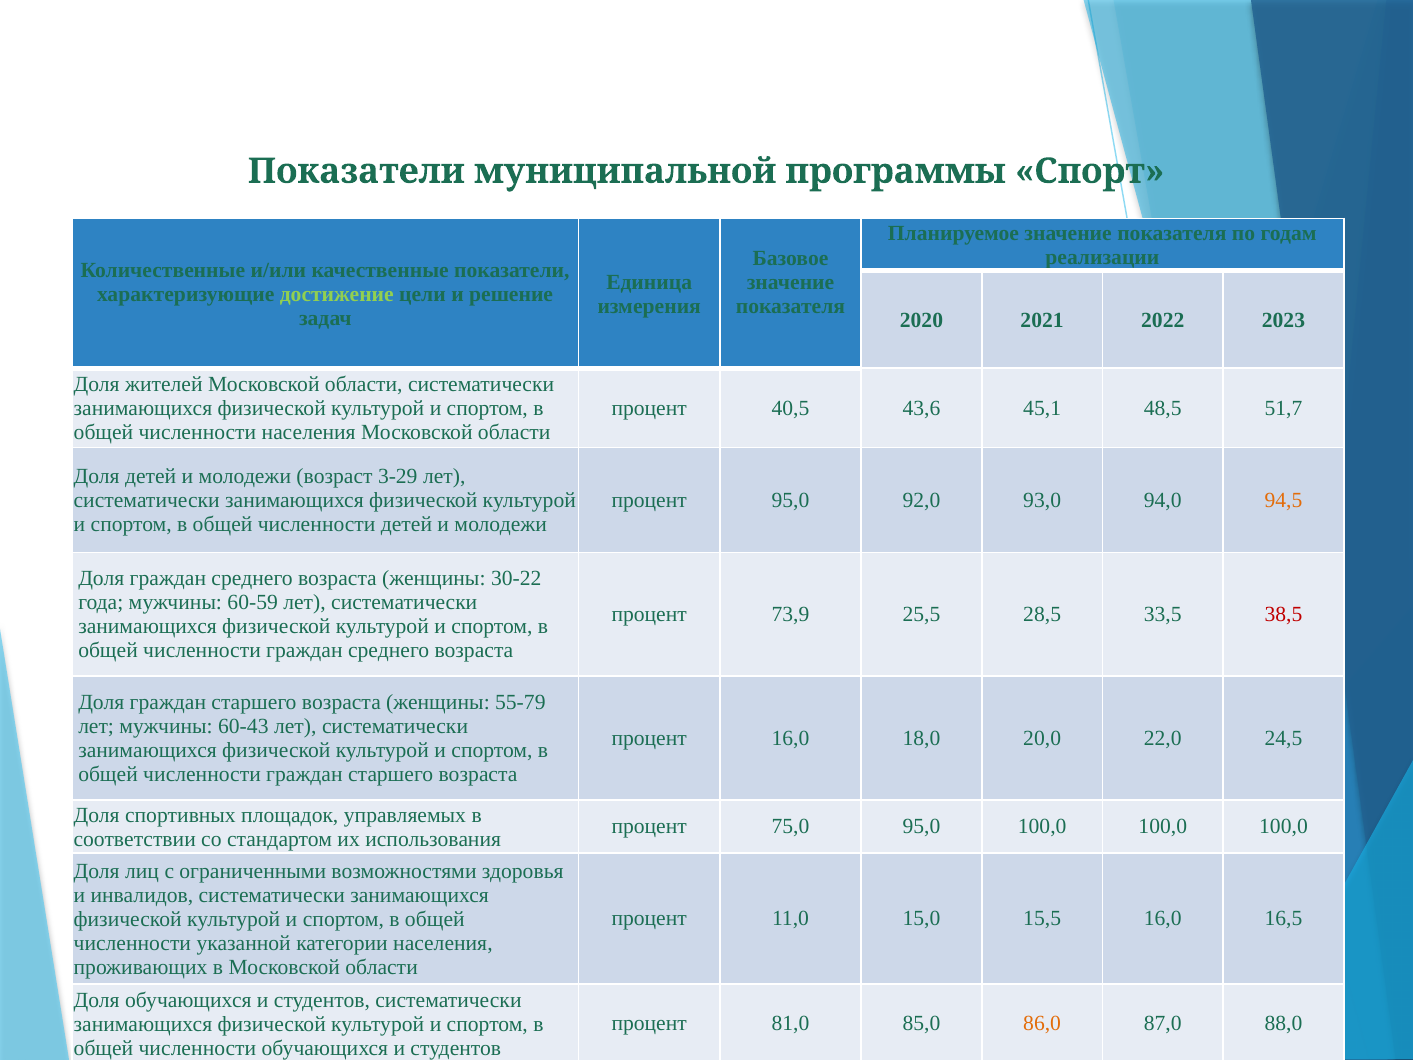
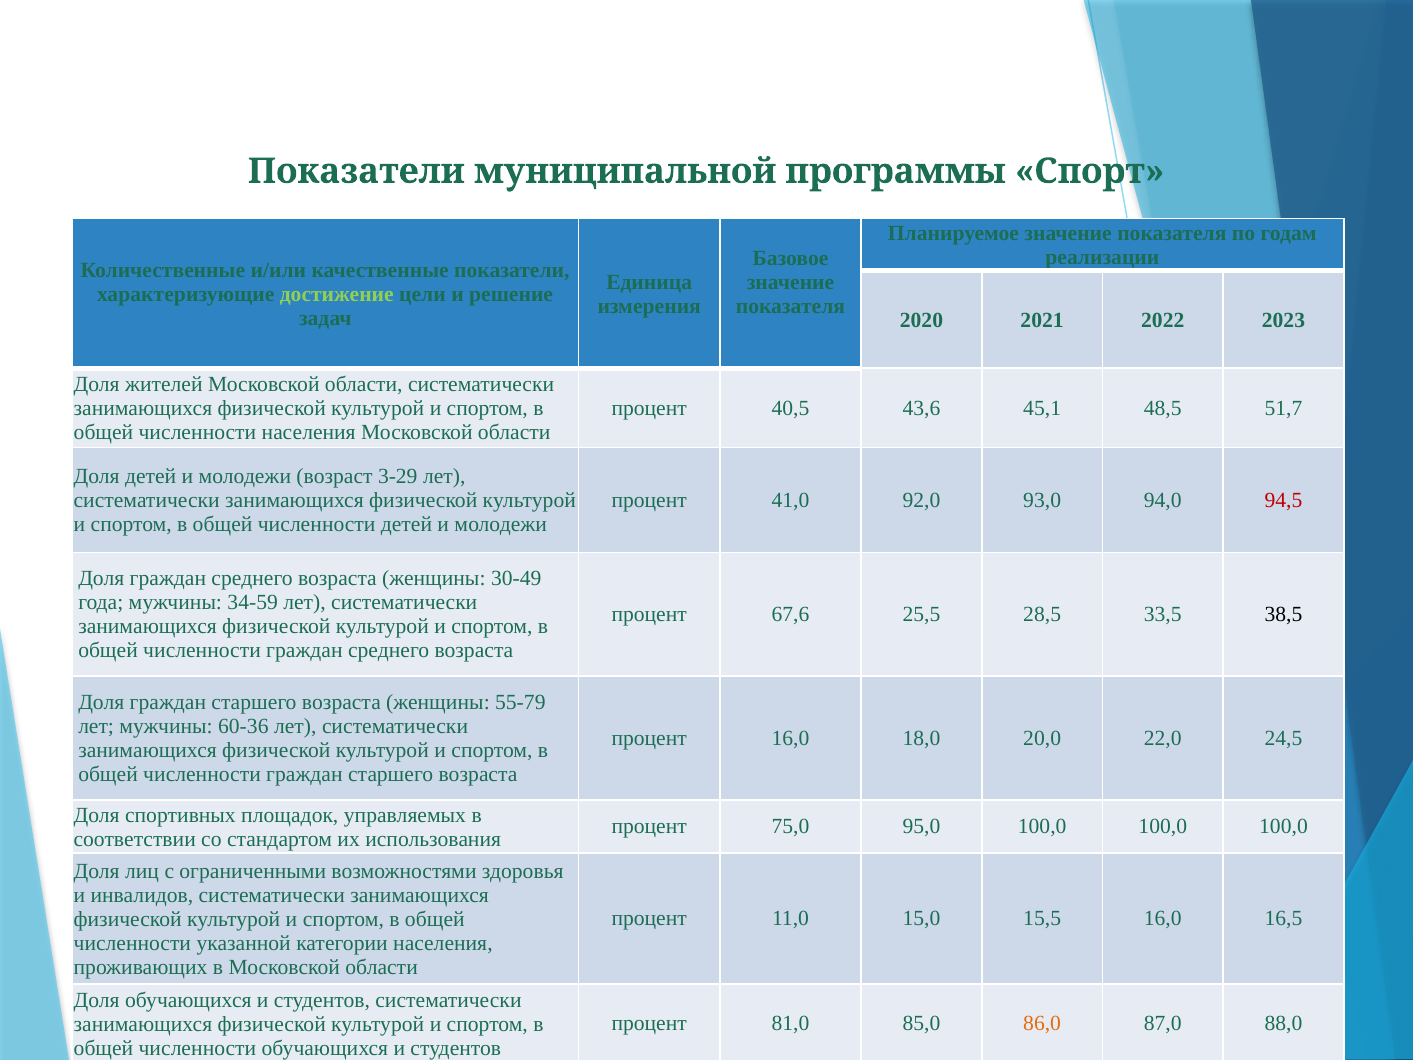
процент 95,0: 95,0 -> 41,0
94,5 colour: orange -> red
30-22: 30-22 -> 30-49
60-59: 60-59 -> 34-59
73,9: 73,9 -> 67,6
38,5 colour: red -> black
60-43: 60-43 -> 60-36
